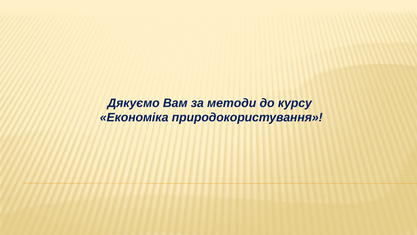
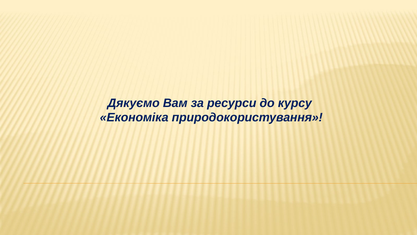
методи: методи -> ресурси
